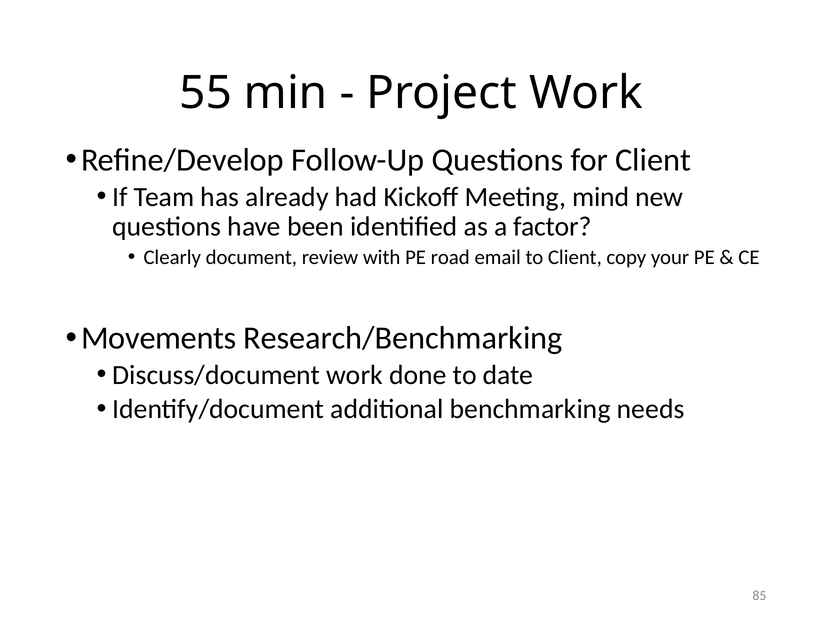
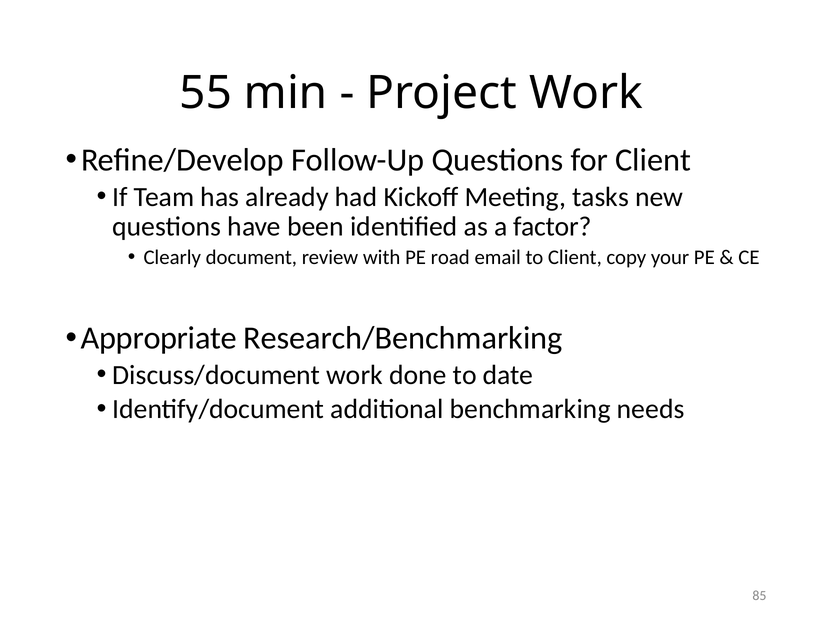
mind: mind -> tasks
Movements: Movements -> Appropriate
